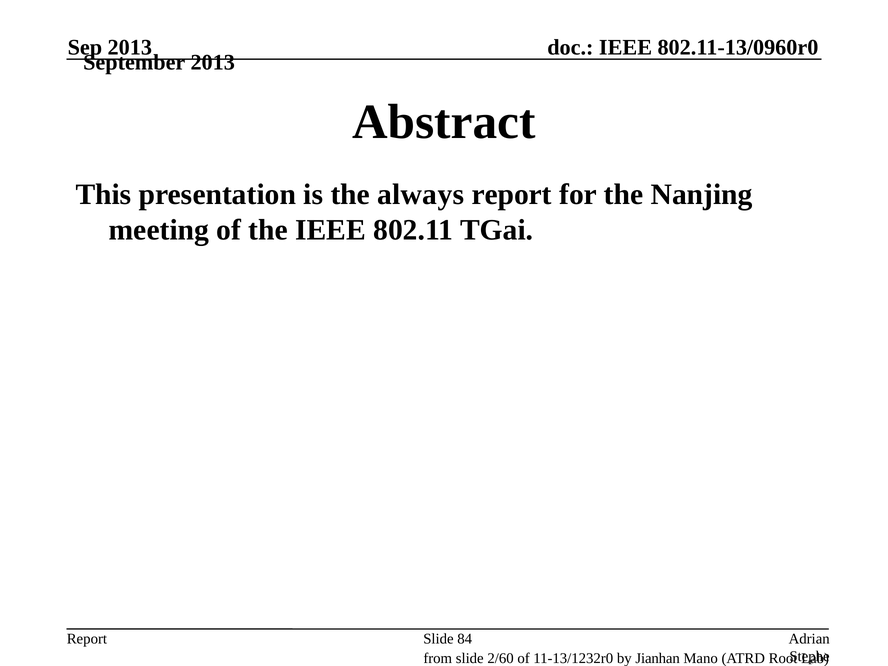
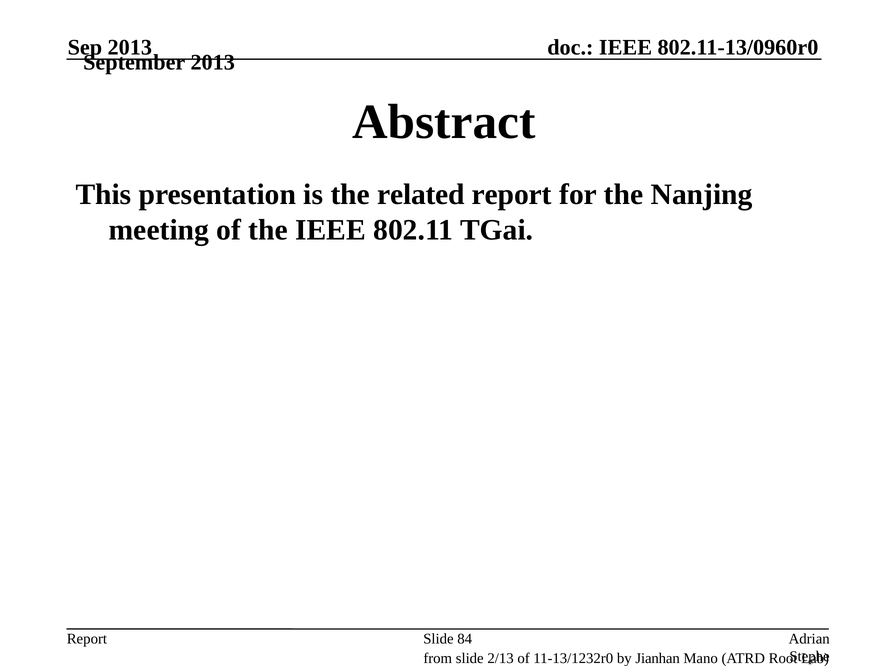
always: always -> related
2/60: 2/60 -> 2/13
